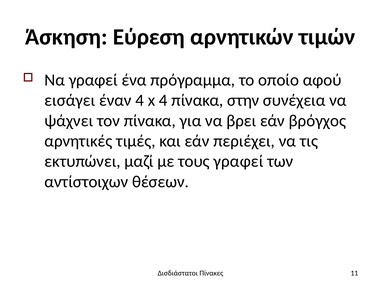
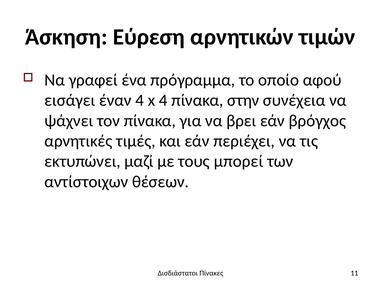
τους γραφεί: γραφεί -> μπορεί
